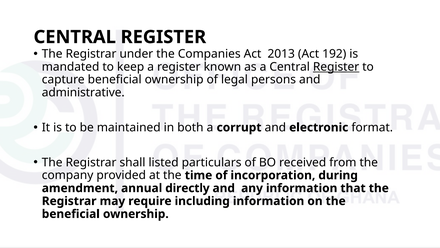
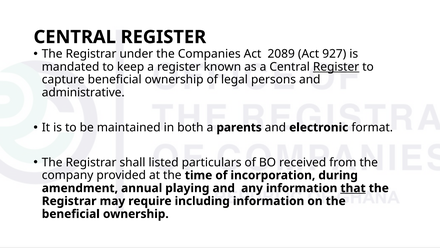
2013: 2013 -> 2089
192: 192 -> 927
corrupt: corrupt -> parents
directly: directly -> playing
that underline: none -> present
